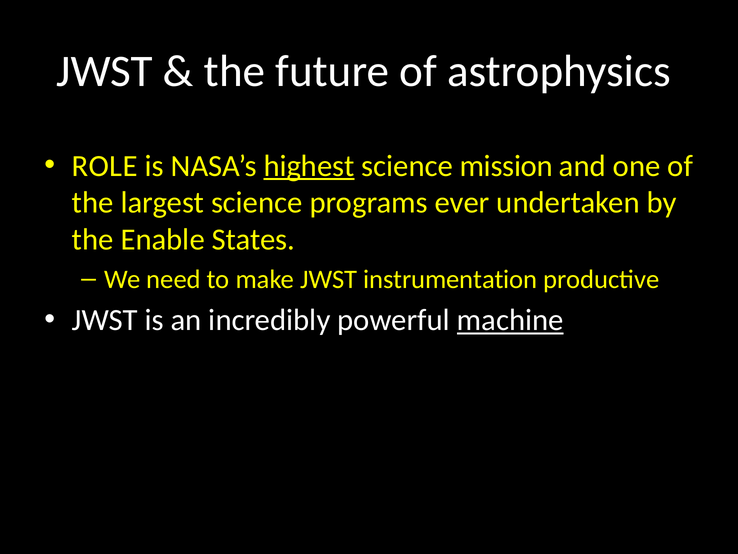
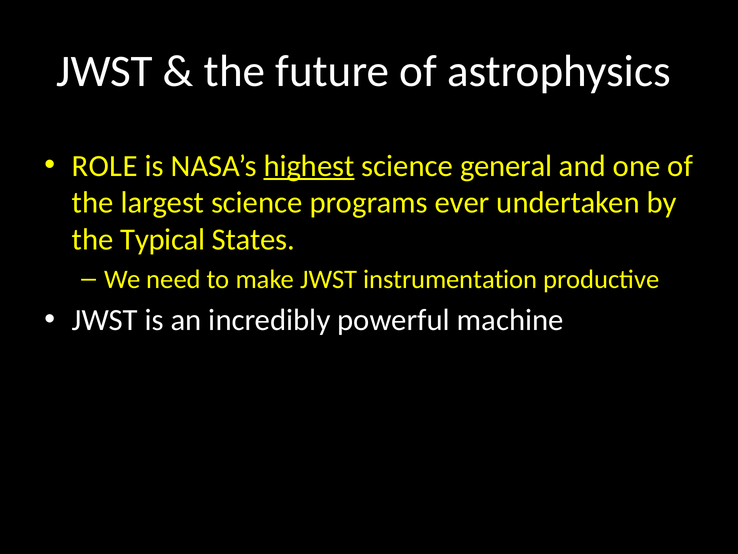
mission: mission -> general
Enable: Enable -> Typical
machine underline: present -> none
